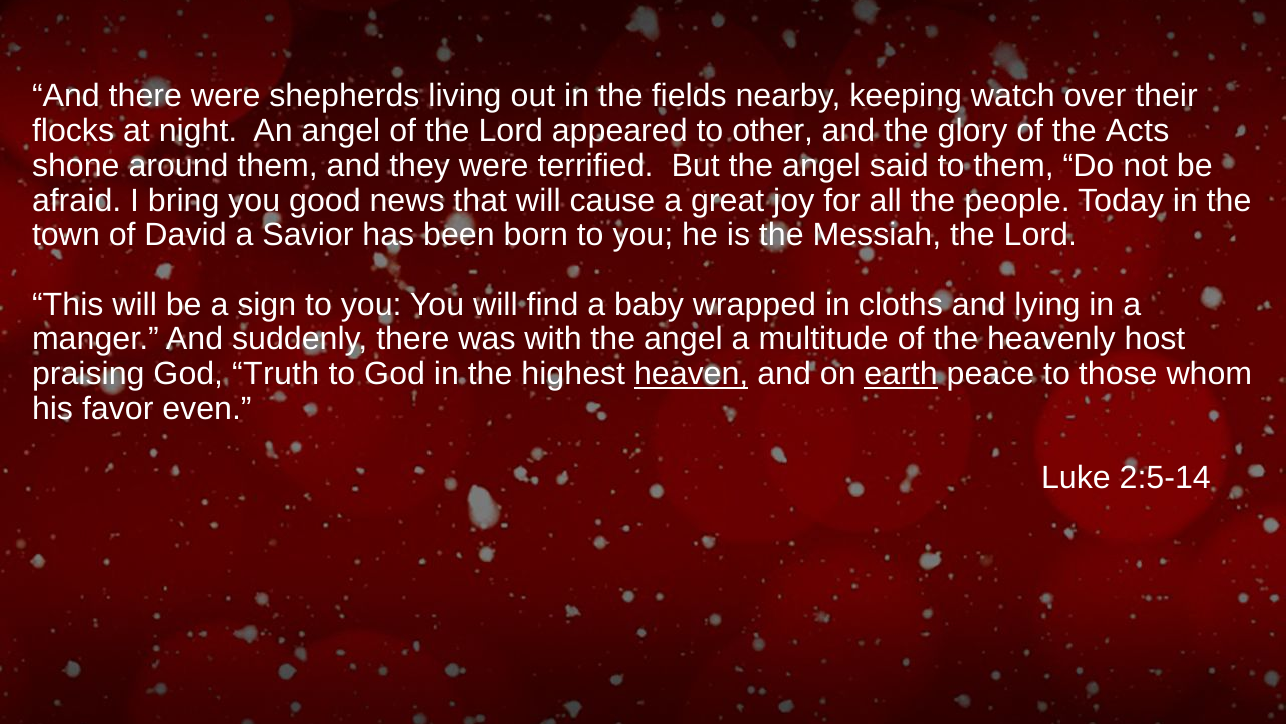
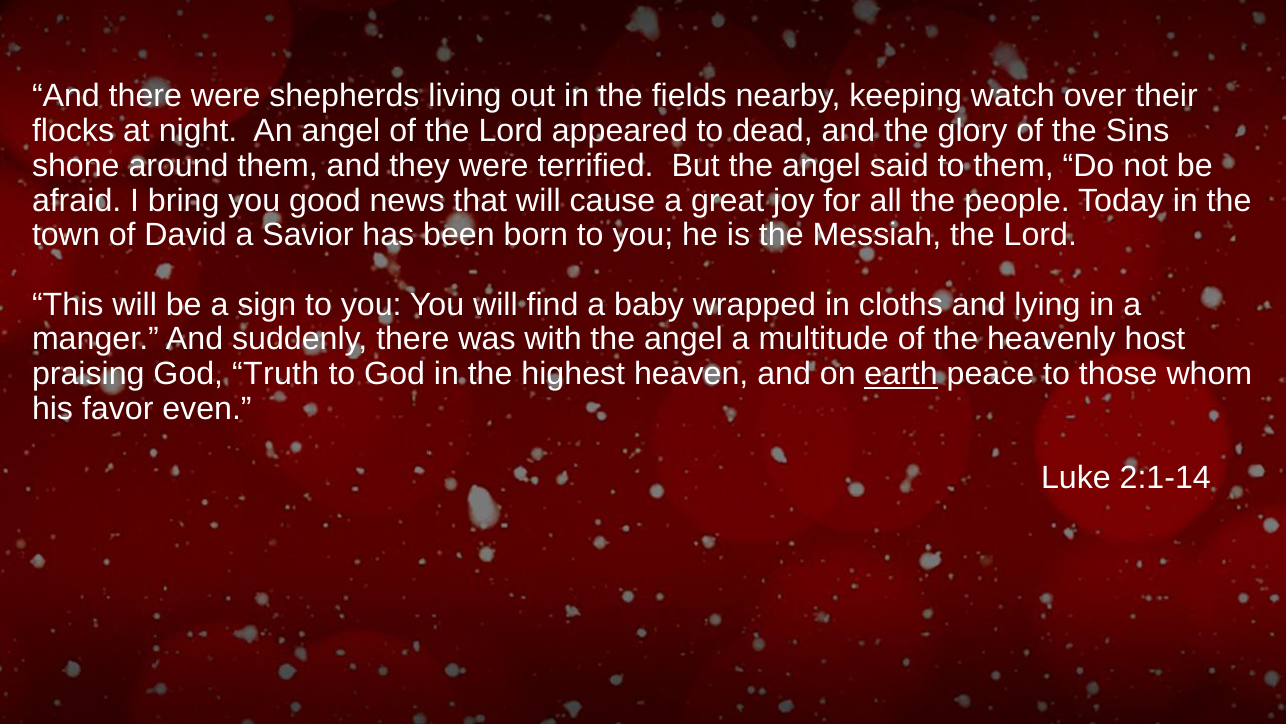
other: other -> dead
Acts: Acts -> Sins
heaven underline: present -> none
2:5-14: 2:5-14 -> 2:1-14
